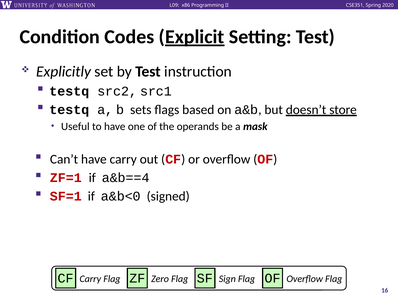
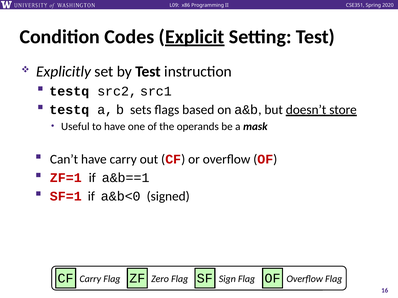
a&b==4: a&b==4 -> a&b==1
